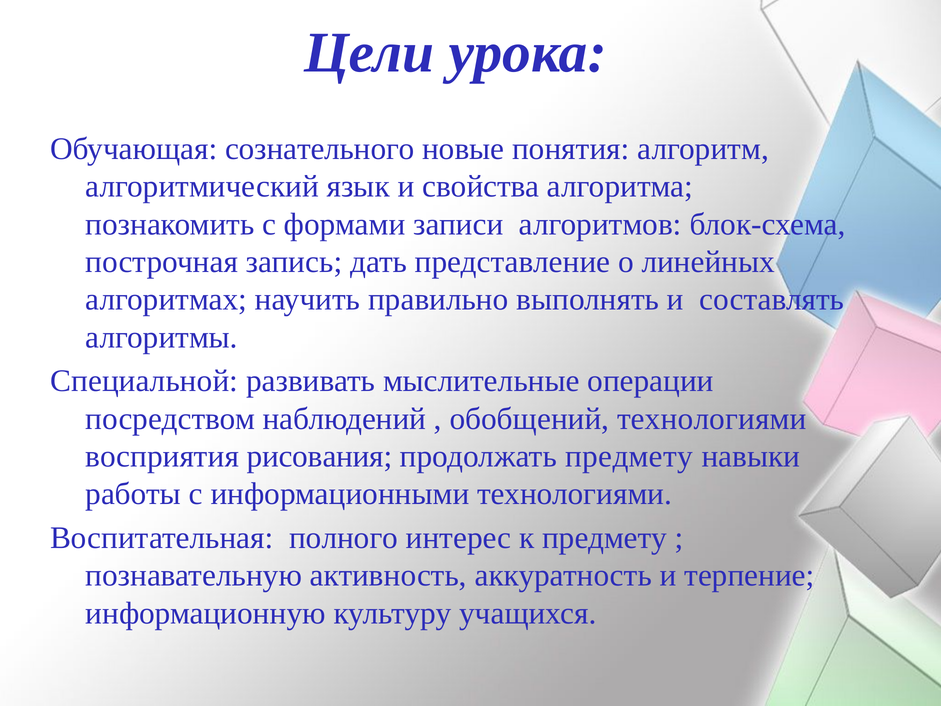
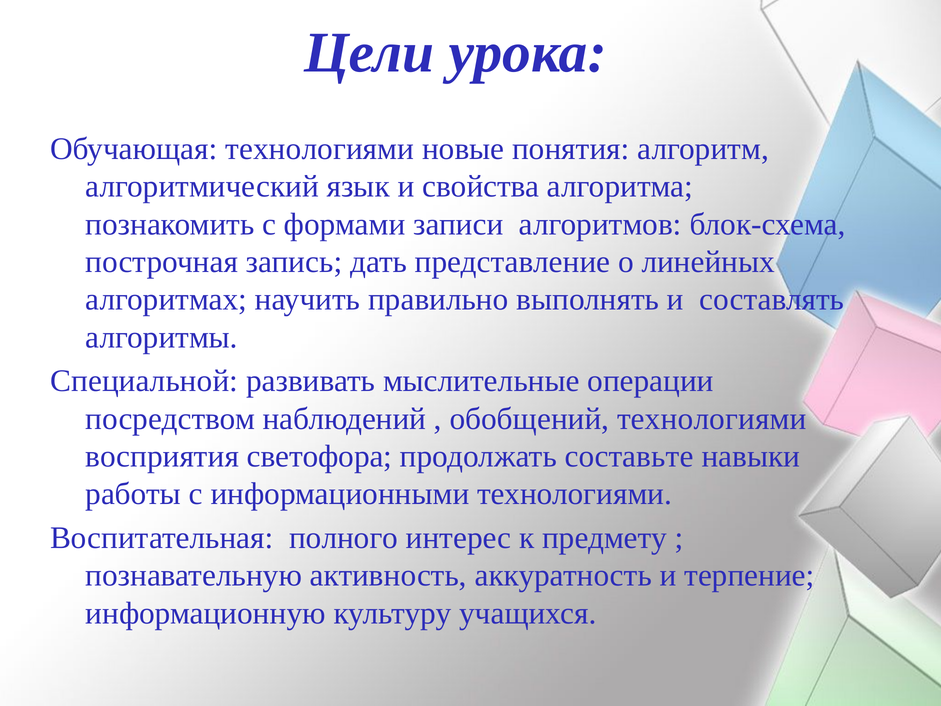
Обучающая сознательного: сознательного -> технологиями
рисования: рисования -> светофора
продолжать предмету: предмету -> составьте
